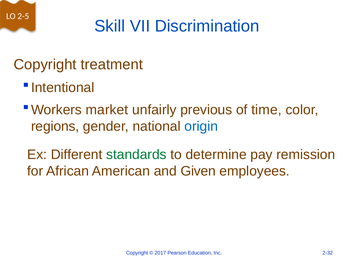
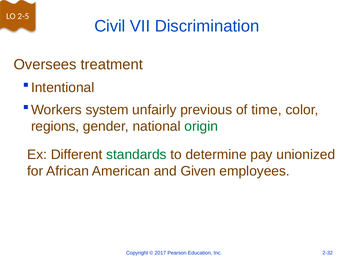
Skill: Skill -> Civil
Copyright at (45, 65): Copyright -> Oversees
market: market -> system
origin colour: blue -> green
remission: remission -> unionized
